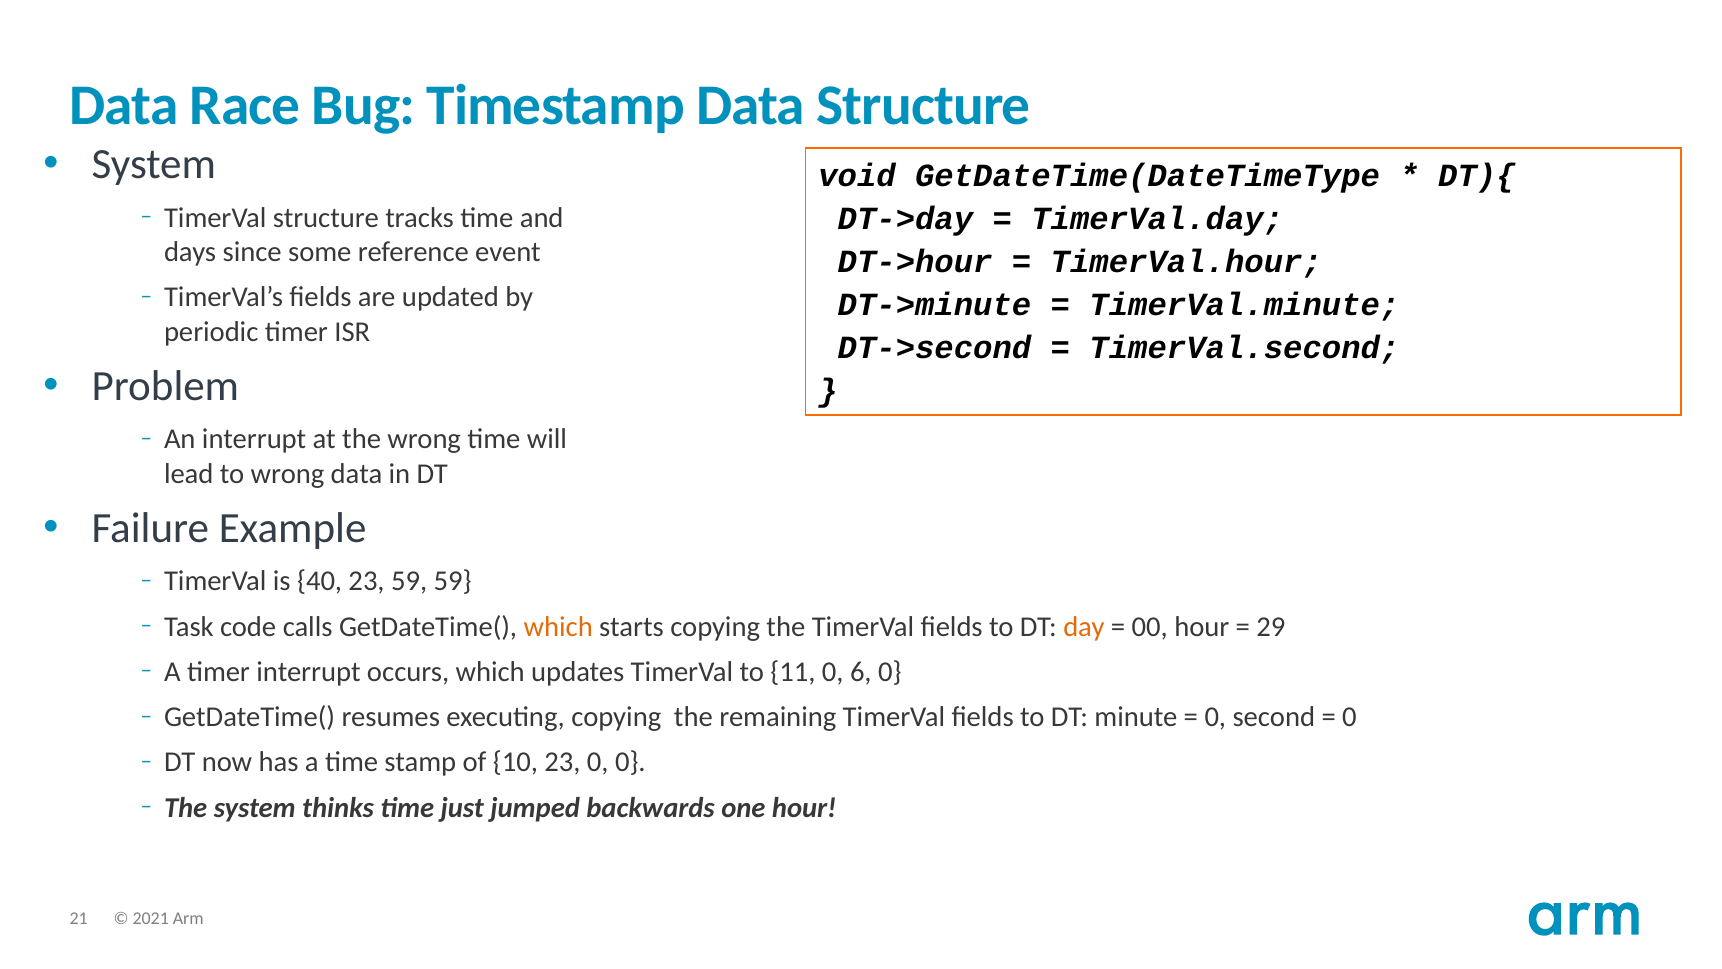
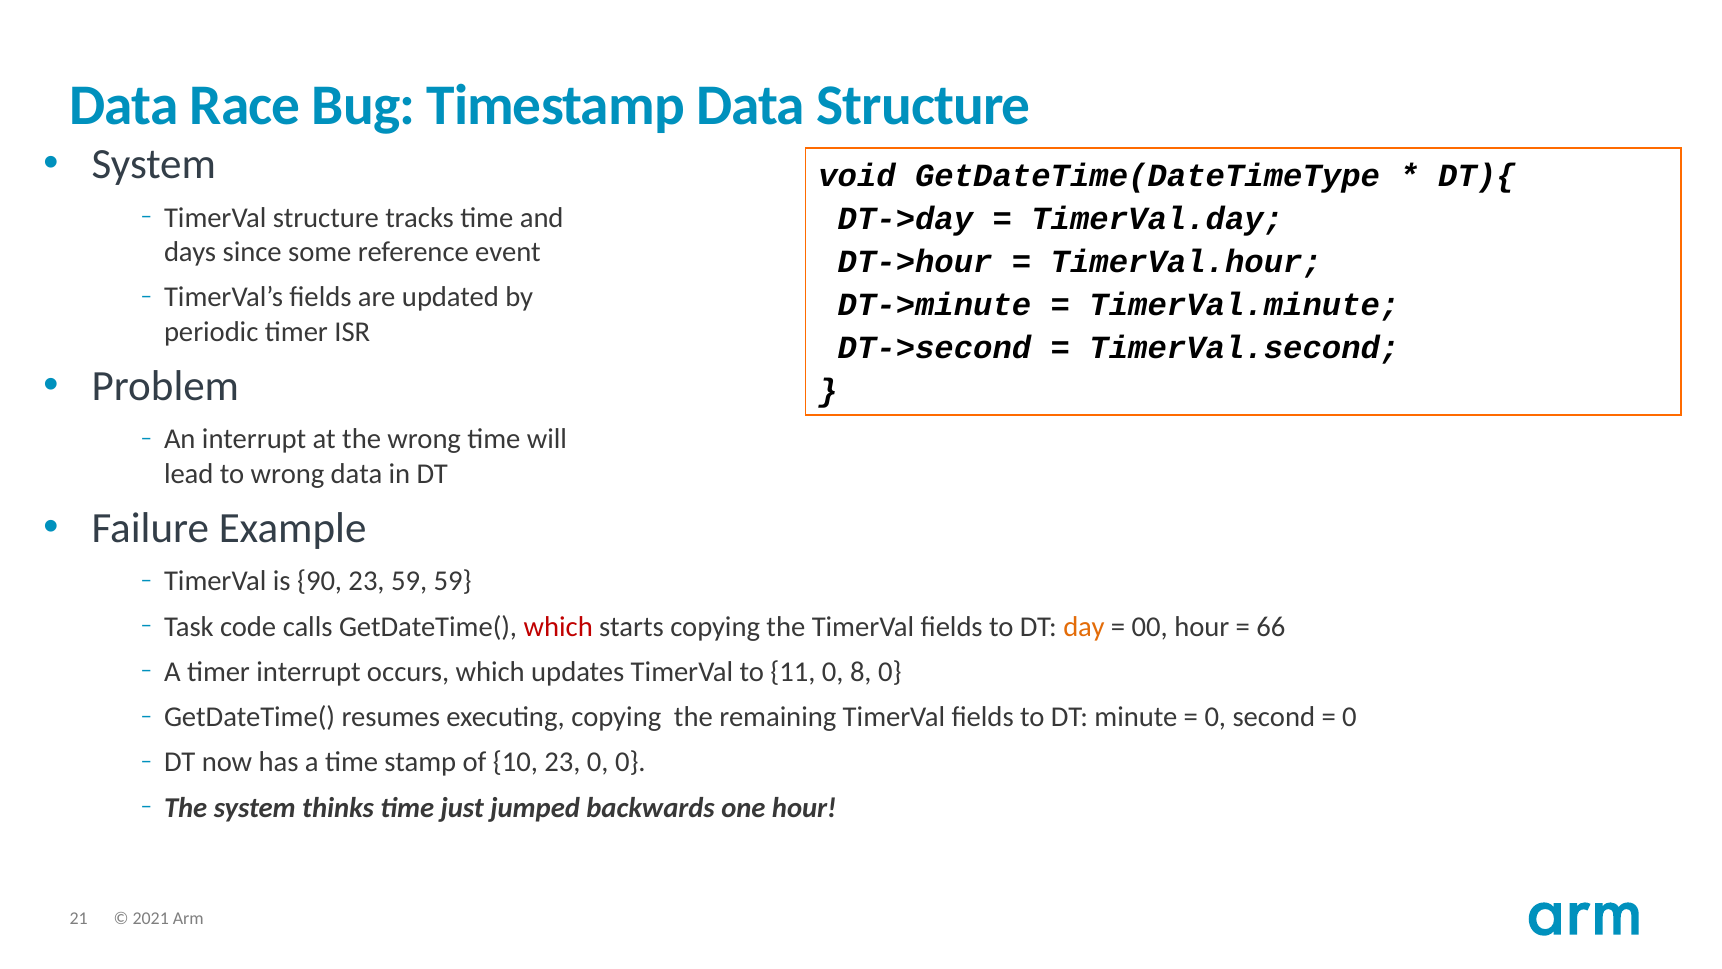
40: 40 -> 90
which at (558, 626) colour: orange -> red
29: 29 -> 66
6: 6 -> 8
